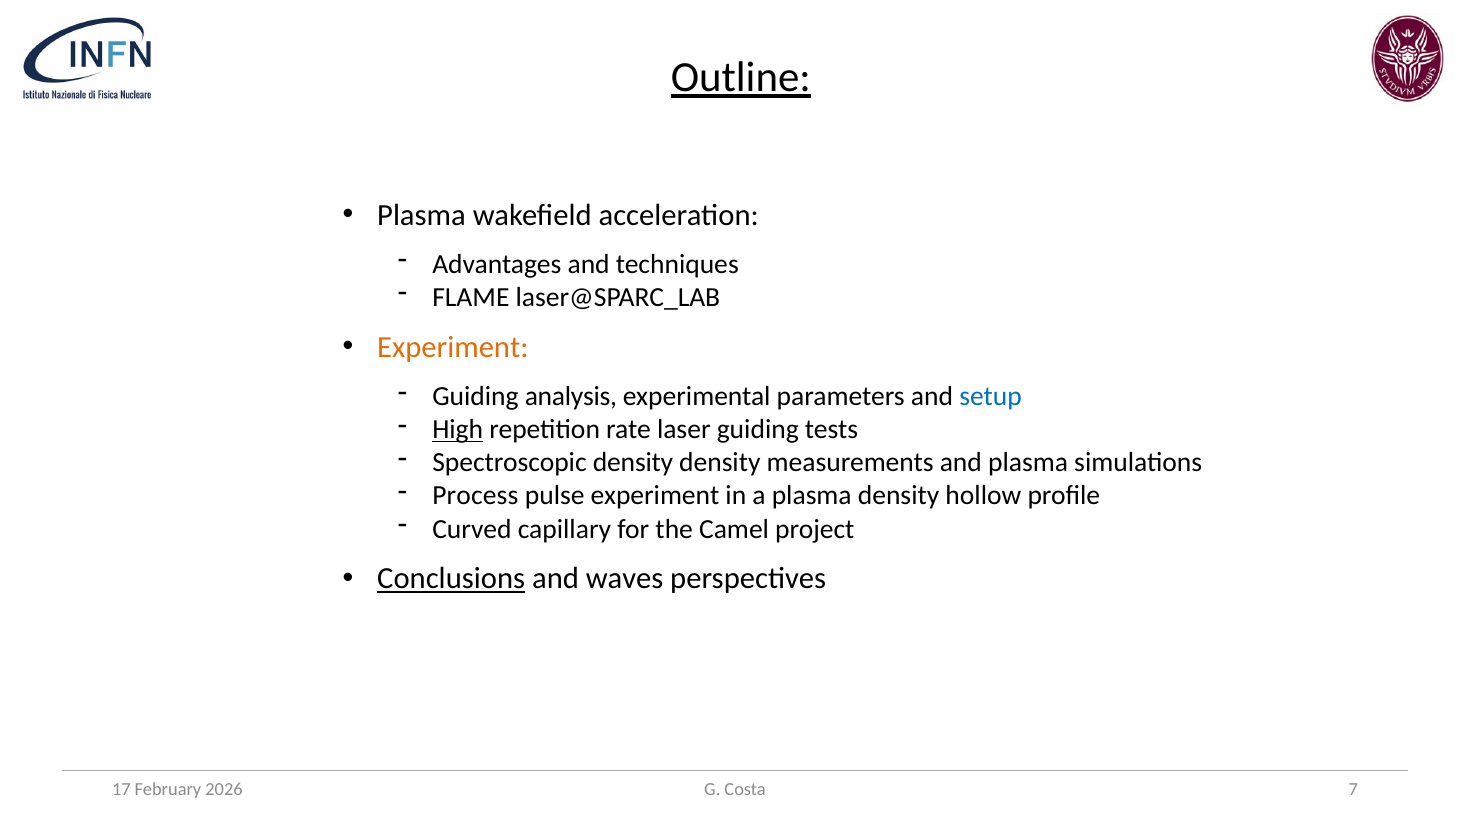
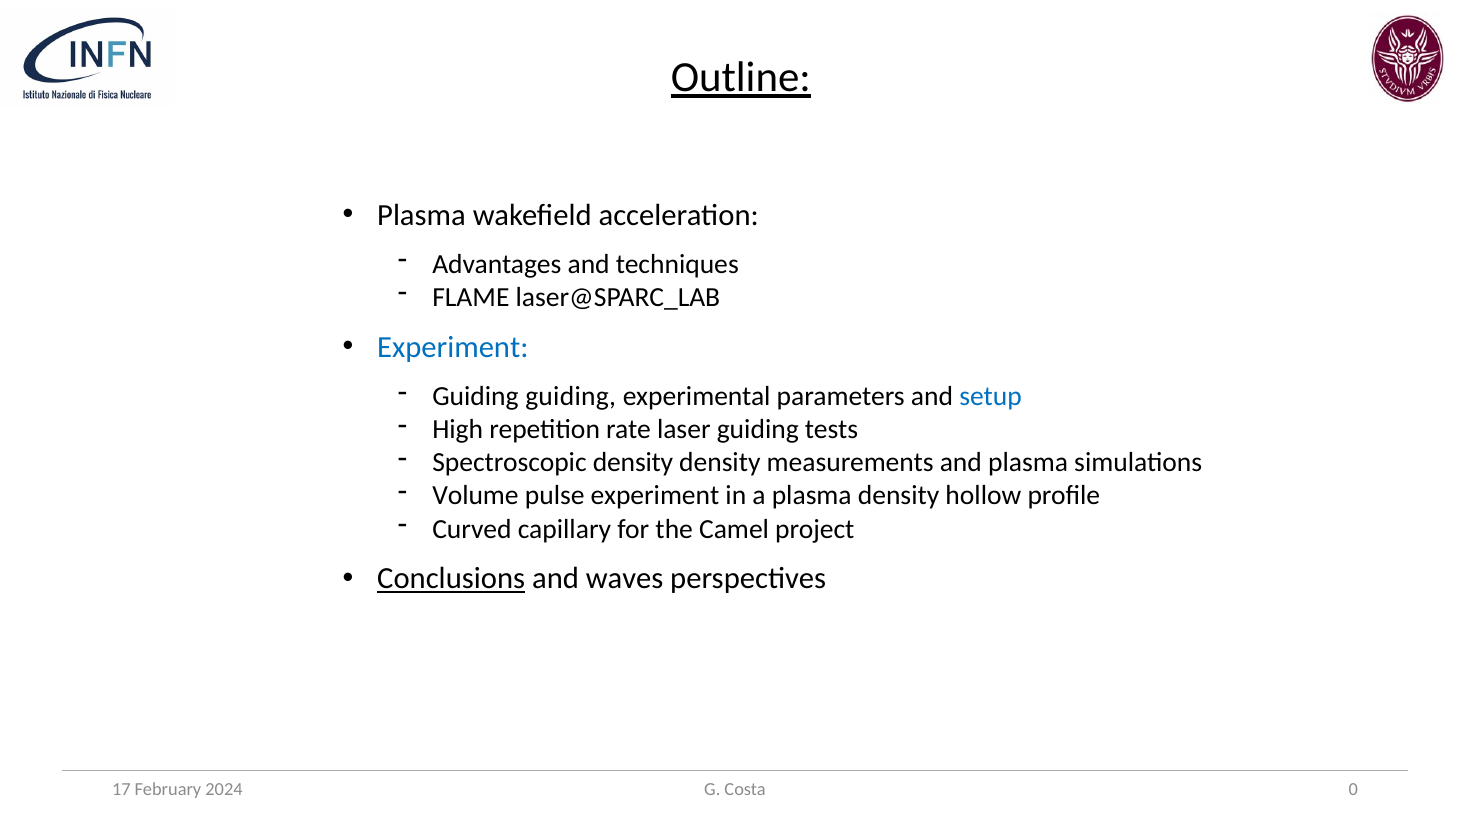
Experiment at (453, 347) colour: orange -> blue
Guiding analysis: analysis -> guiding
High underline: present -> none
Process: Process -> Volume
7: 7 -> 0
2026: 2026 -> 2024
